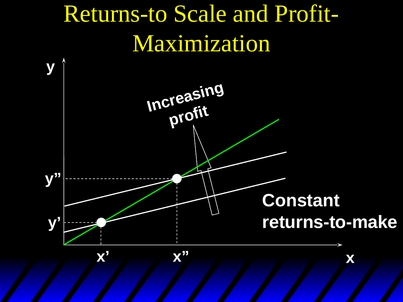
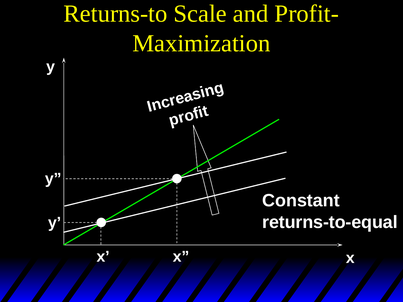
returns-to-make: returns-to-make -> returns-to-equal
